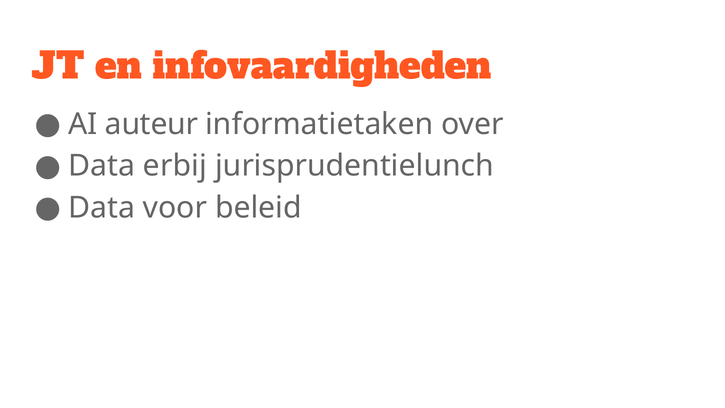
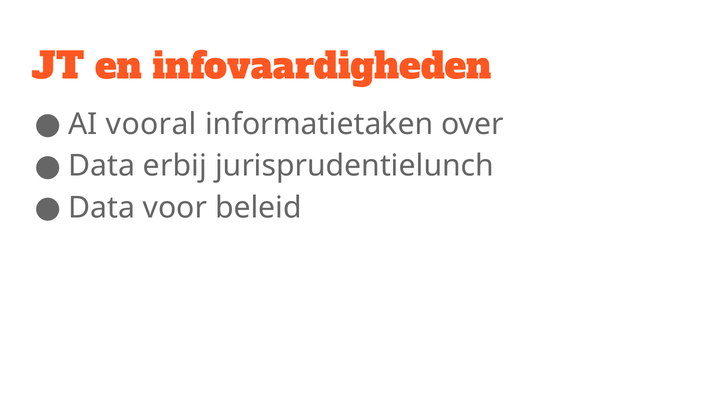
auteur: auteur -> vooral
